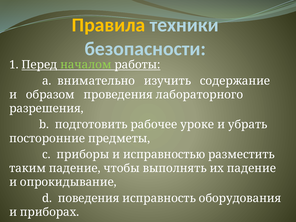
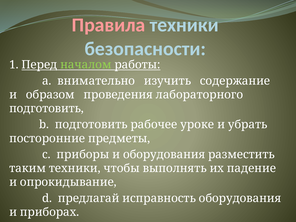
Правила colour: yellow -> pink
разрешения at (46, 108): разрешения -> подготовить
и исправностью: исправностью -> оборудования
таким падение: падение -> техники
поведения: поведения -> предлагай
